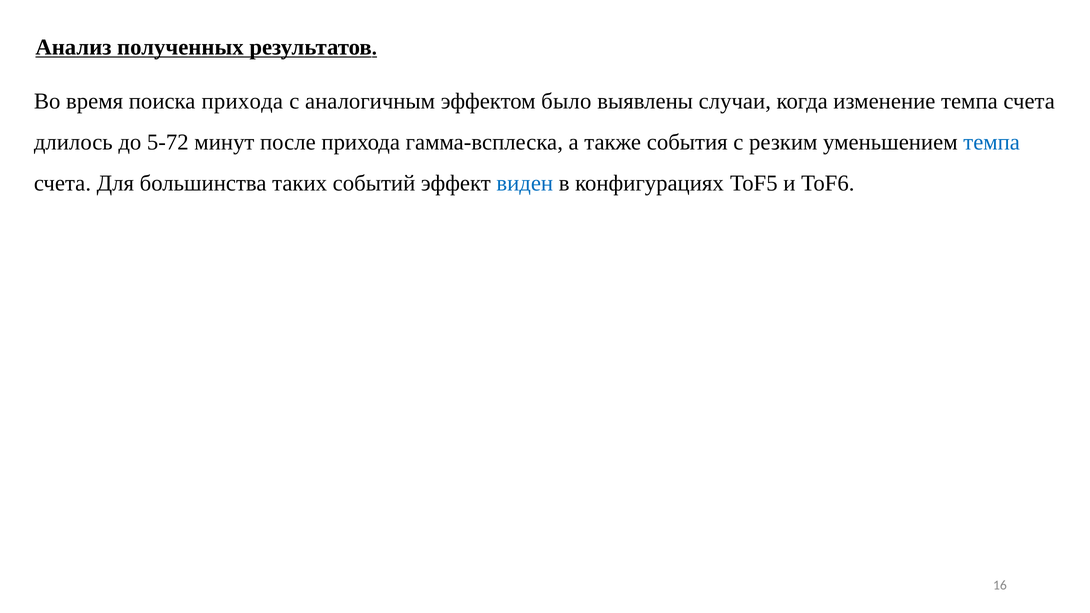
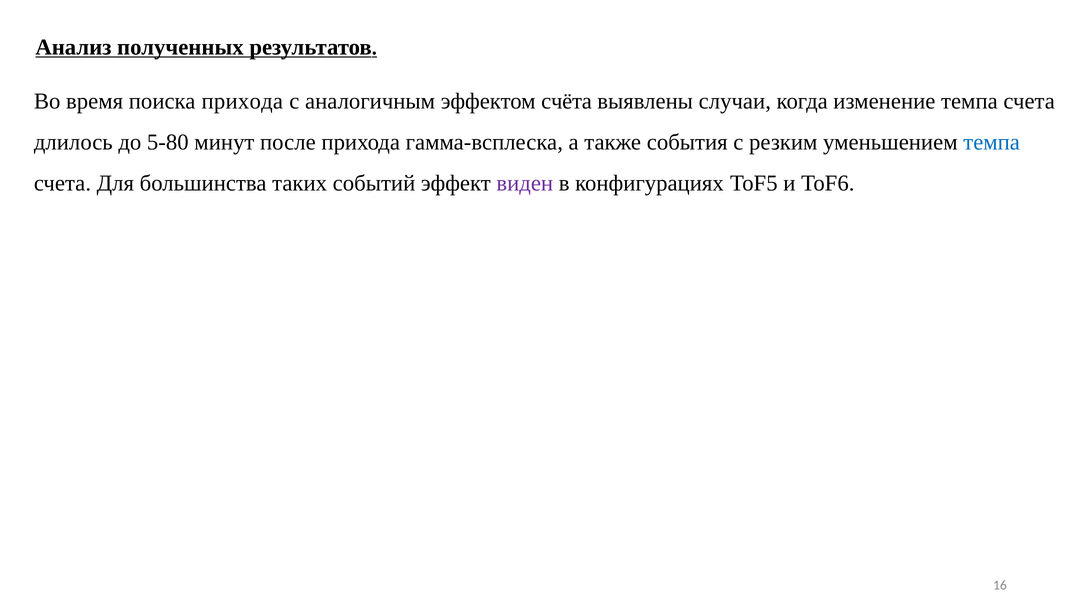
было: было -> счёта
5-72: 5-72 -> 5-80
виден colour: blue -> purple
